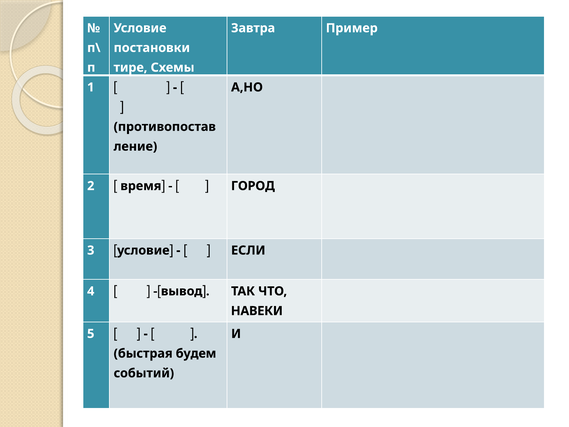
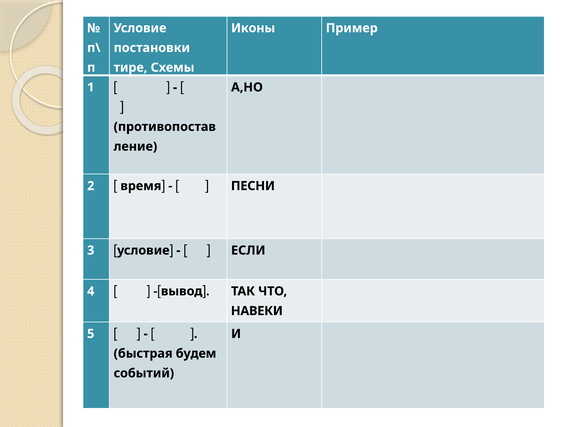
Завтра: Завтра -> Иконы
ГОРОД: ГОРОД -> ПЕСНИ
